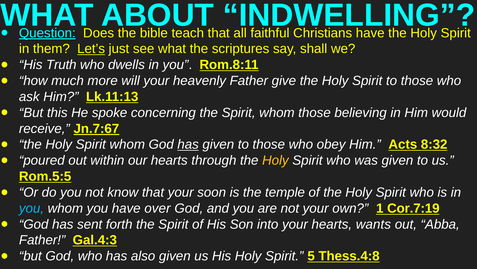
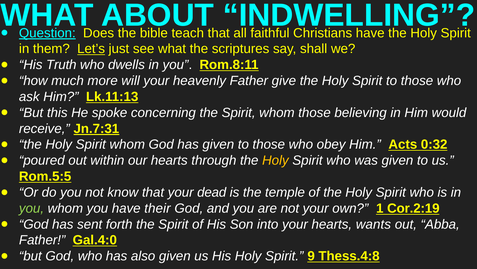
Jn.7:67: Jn.7:67 -> Jn.7:31
has at (188, 144) underline: present -> none
8:32: 8:32 -> 0:32
soon: soon -> dead
you at (32, 208) colour: light blue -> light green
over: over -> their
Cor.7:19: Cor.7:19 -> Cor.2:19
Gal.4:3: Gal.4:3 -> Gal.4:0
5: 5 -> 9
